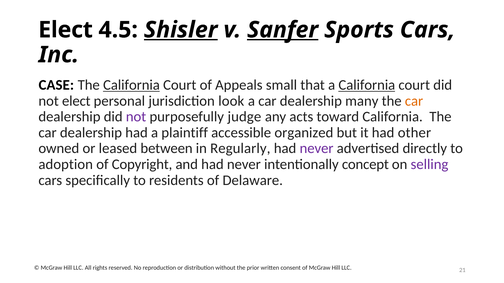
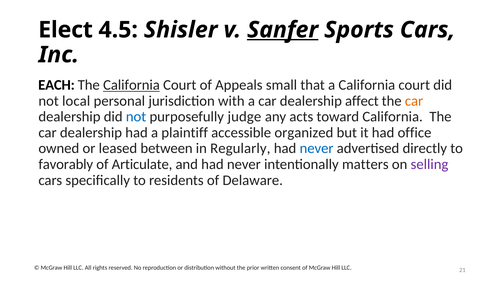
Shisler underline: present -> none
CASE: CASE -> EACH
California at (367, 85) underline: present -> none
not elect: elect -> local
look: look -> with
many: many -> affect
not at (136, 117) colour: purple -> blue
other: other -> office
never at (317, 149) colour: purple -> blue
adoption: adoption -> favorably
Copyright: Copyright -> Articulate
concept: concept -> matters
